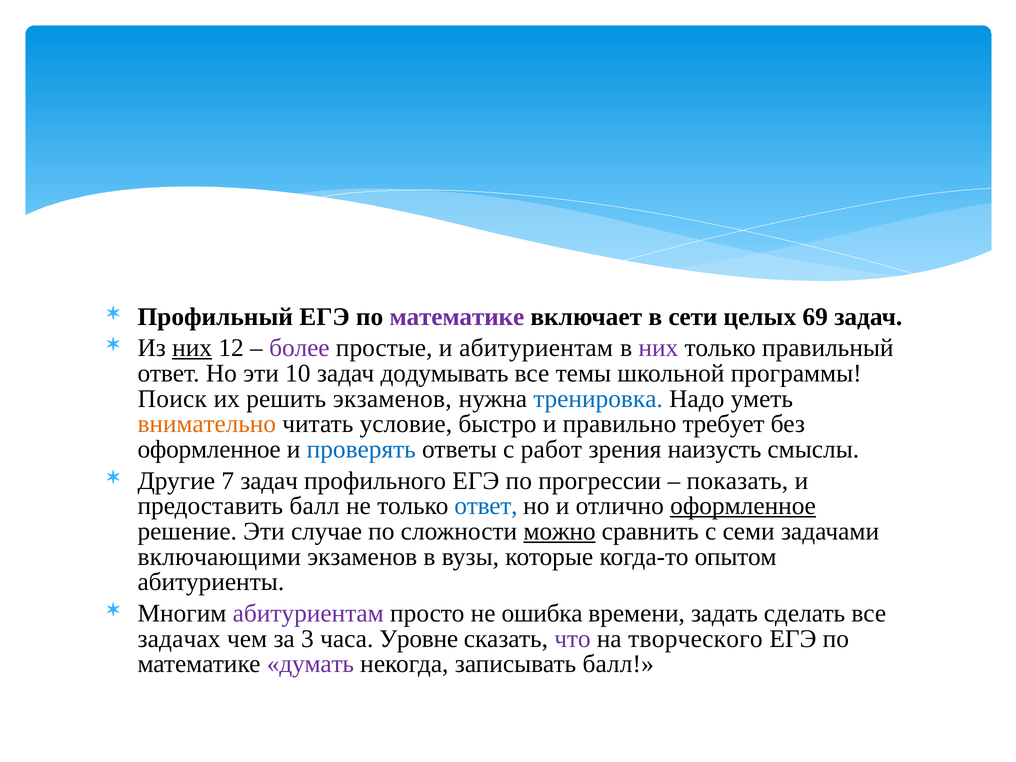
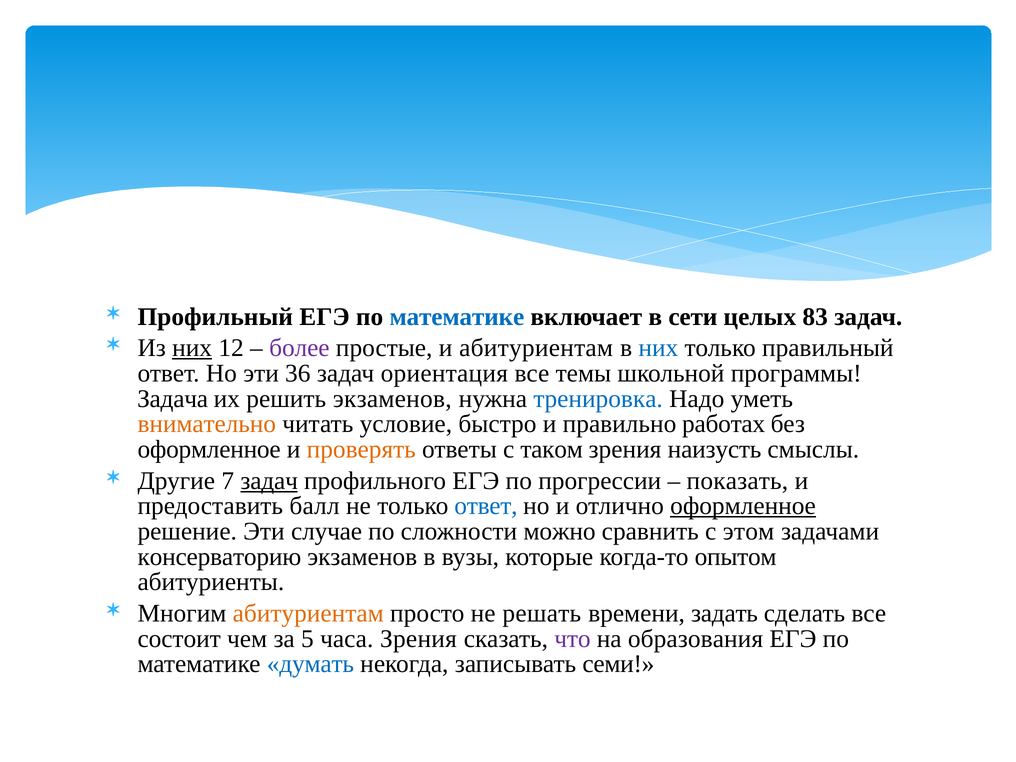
математике at (457, 317) colour: purple -> blue
69: 69 -> 83
них at (658, 348) colour: purple -> blue
10: 10 -> 36
додумывать: додумывать -> ориентация
Поиск: Поиск -> Задача
требует: требует -> работах
проверять colour: blue -> orange
работ: работ -> таком
задач at (269, 481) underline: none -> present
можно underline: present -> none
семи: семи -> этом
включающими: включающими -> консерваторию
абитуриентам at (308, 613) colour: purple -> orange
ошибка: ошибка -> решать
задачах: задачах -> состоит
3: 3 -> 5
часа Уровне: Уровне -> Зрения
творческого: творческого -> образования
думать colour: purple -> blue
записывать балл: балл -> семи
